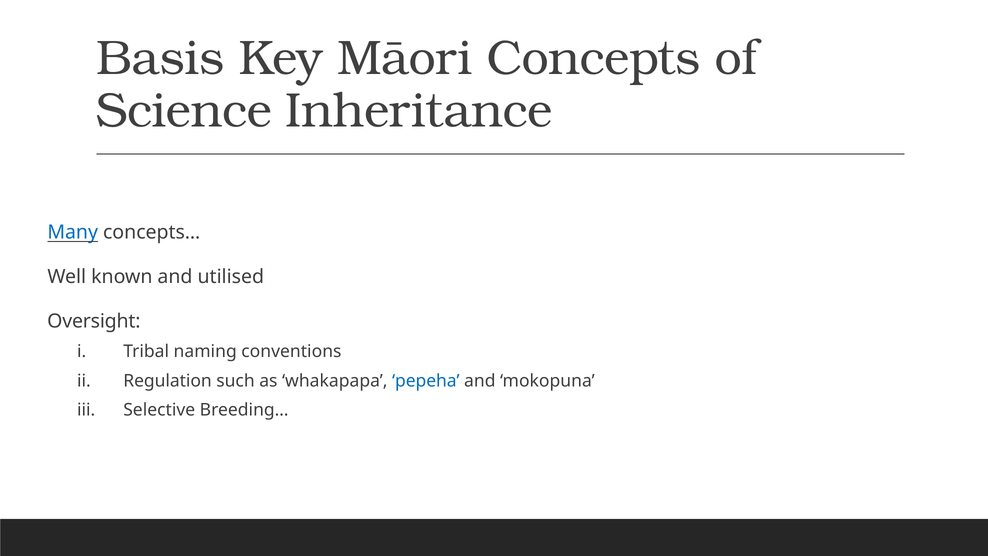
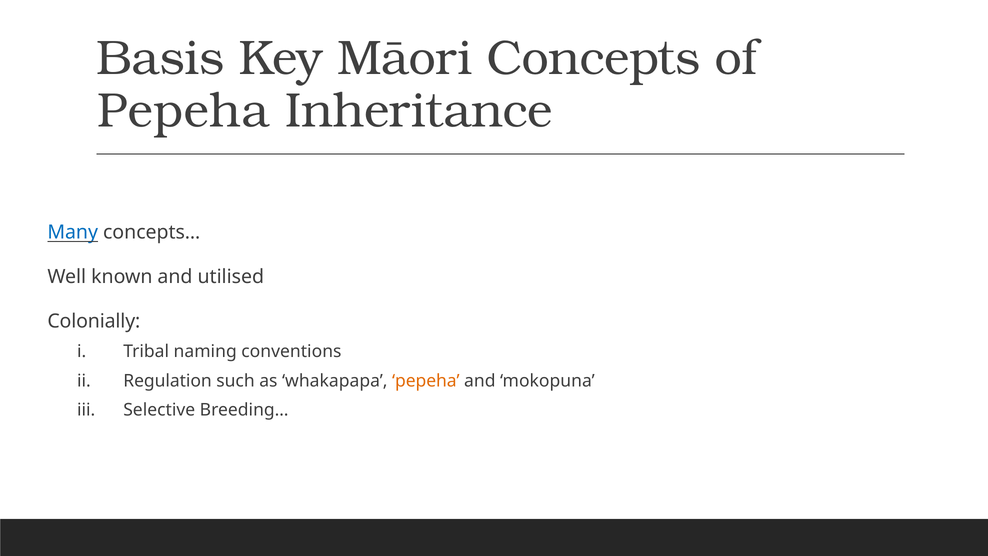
Science at (184, 111): Science -> Pepeha
Oversight: Oversight -> Colonially
pepeha at (426, 381) colour: blue -> orange
